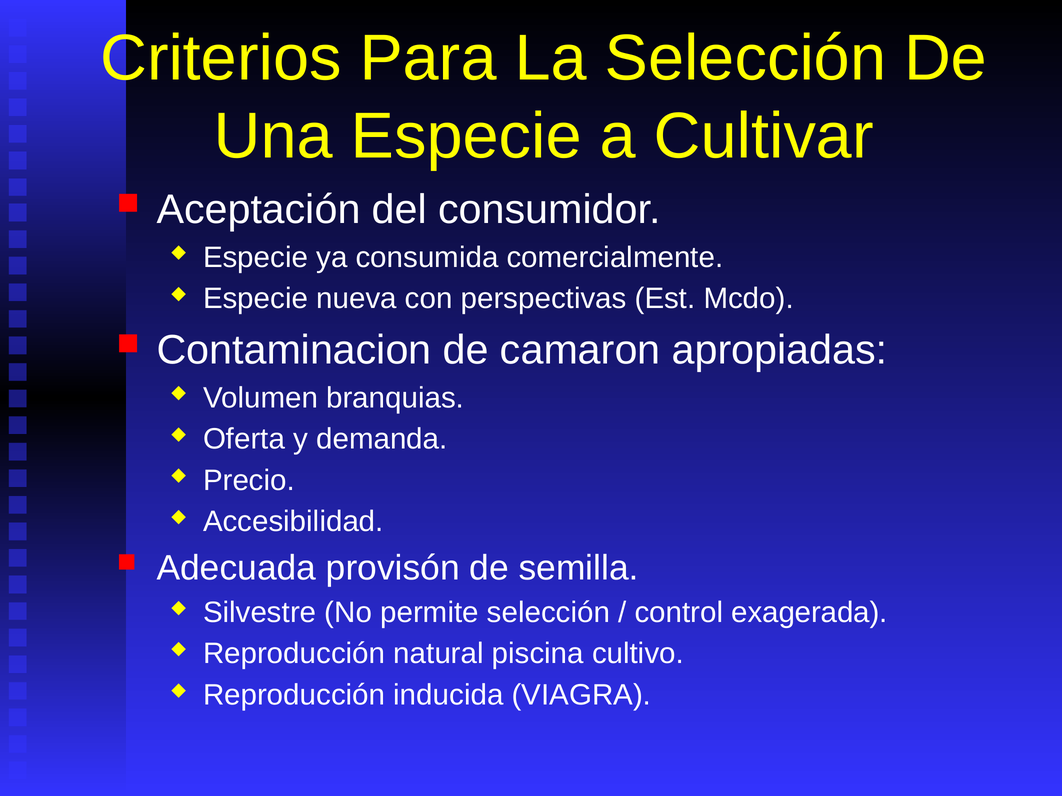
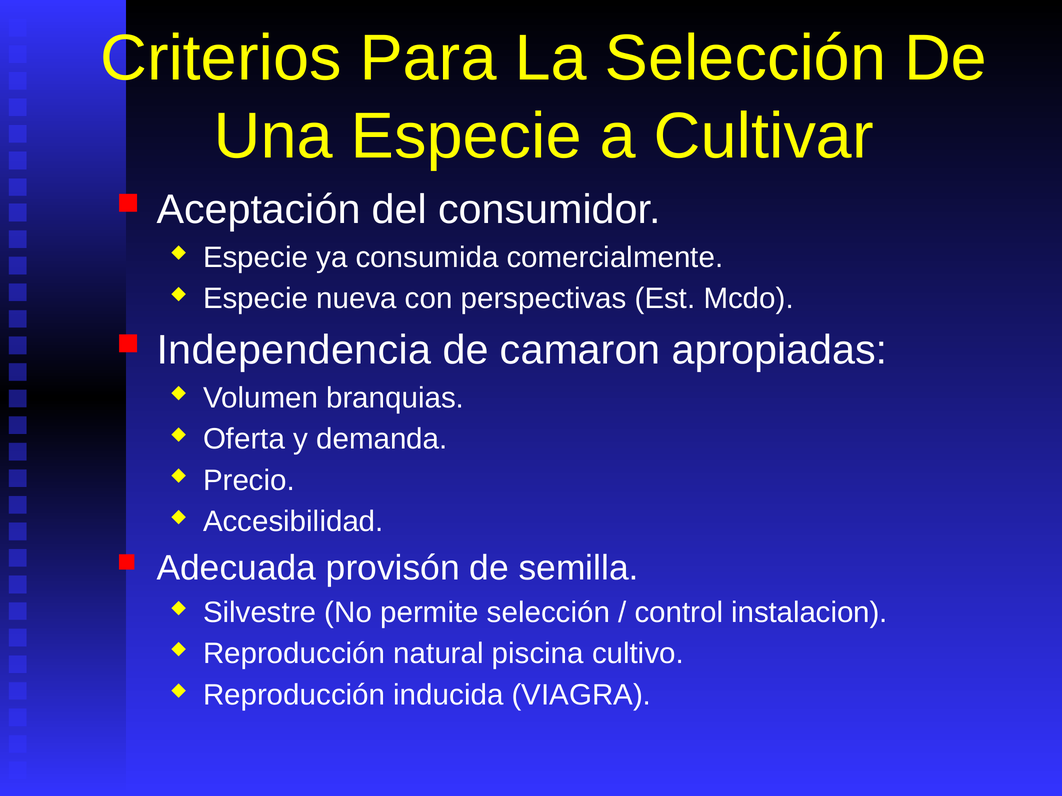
Contaminacion: Contaminacion -> Independencia
exagerada: exagerada -> instalacion
